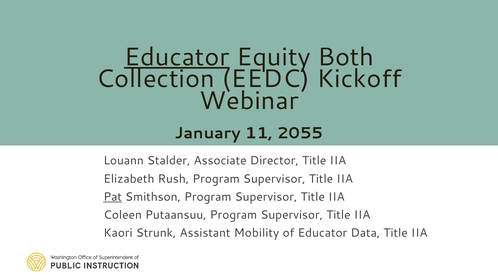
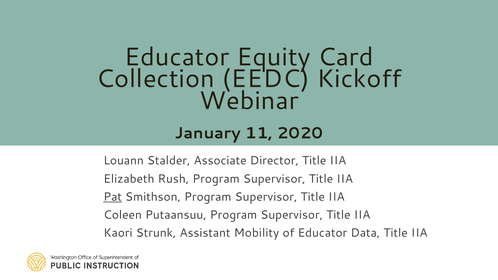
Educator at (177, 57) underline: present -> none
Both: Both -> Card
2055: 2055 -> 2020
